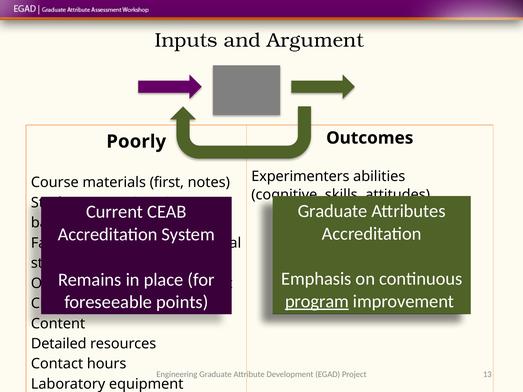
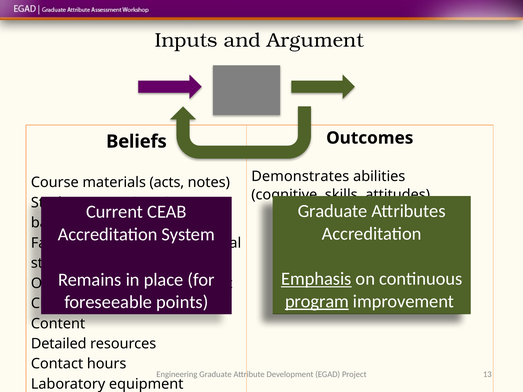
Poorly: Poorly -> Beliefs
Experimenters: Experimenters -> Demonstrates
first: first -> acts
Emphasis underline: none -> present
